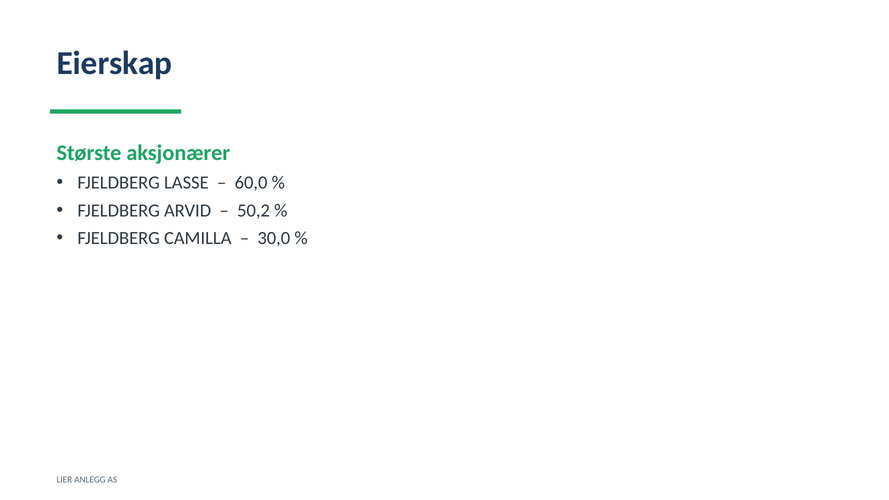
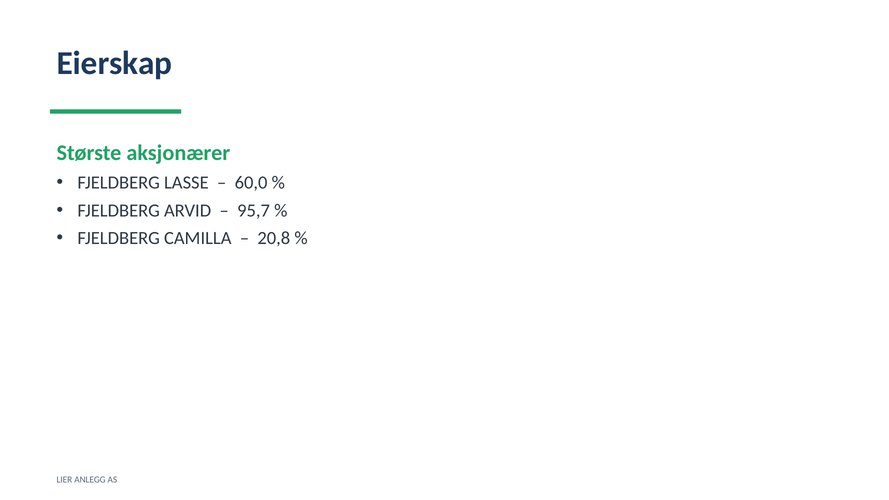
50,2: 50,2 -> 95,7
30,0: 30,0 -> 20,8
